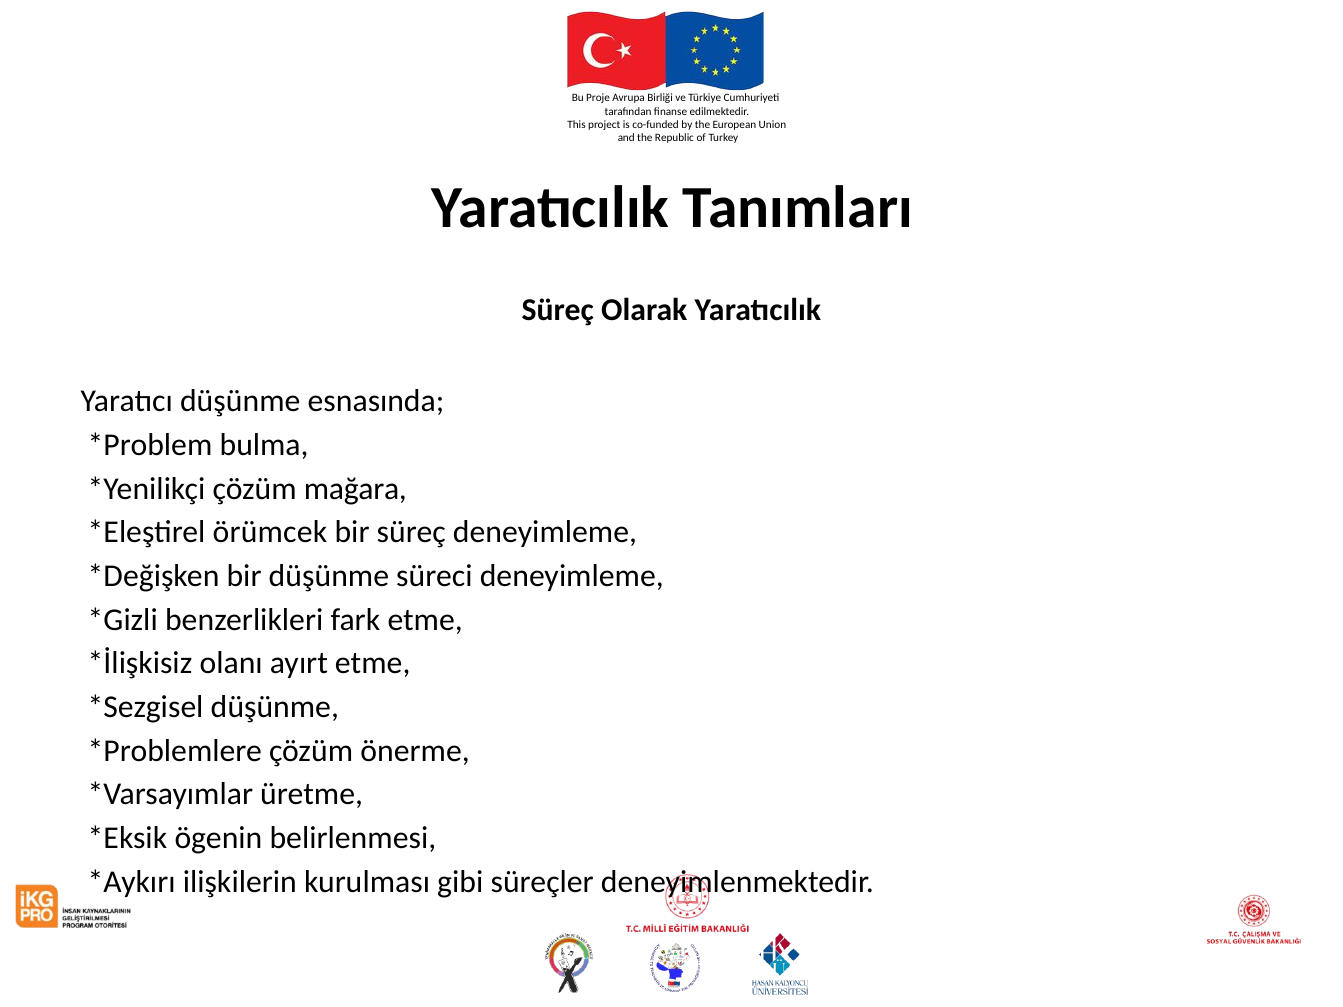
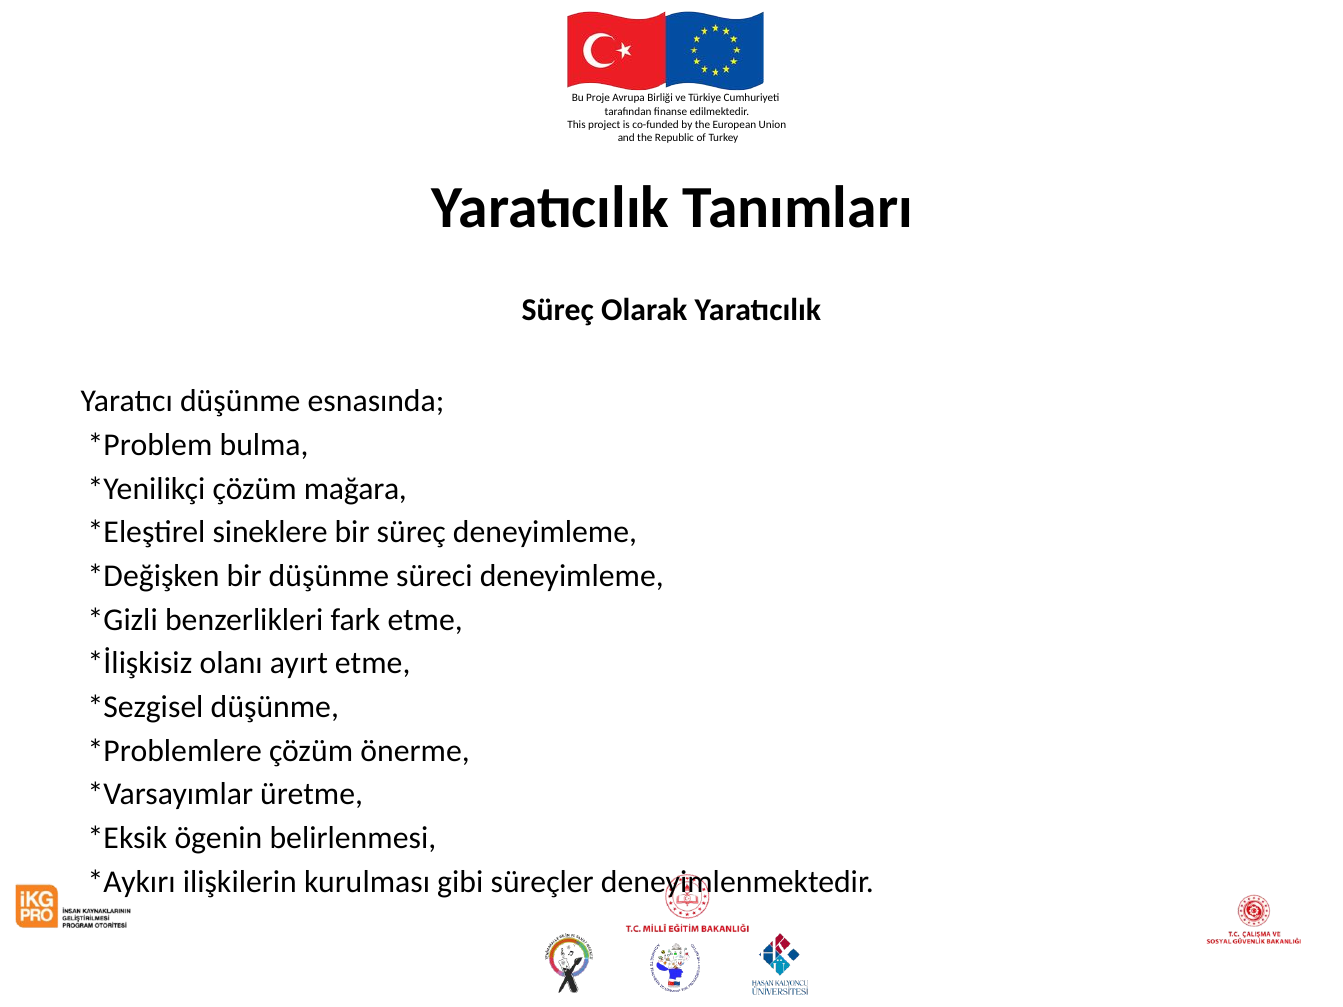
örümcek: örümcek -> sineklere
